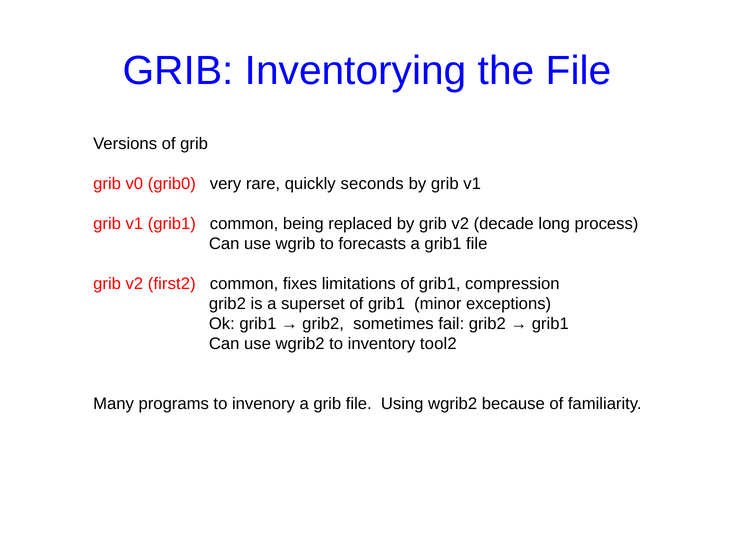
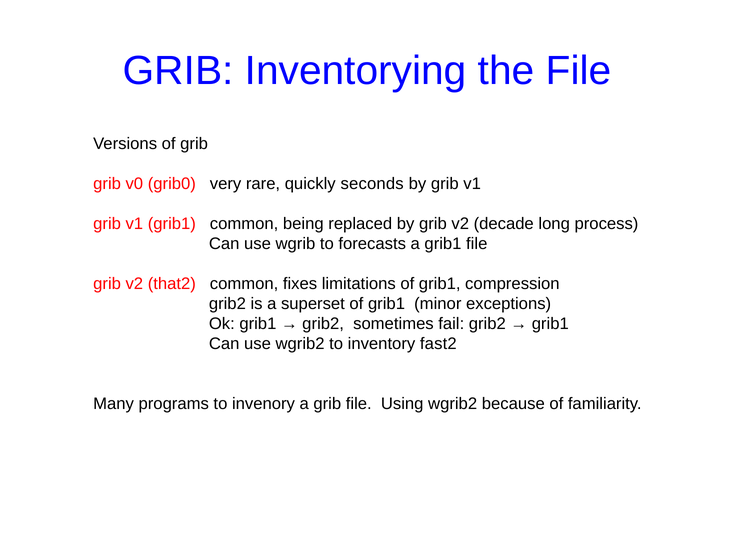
first2: first2 -> that2
tool2: tool2 -> fast2
